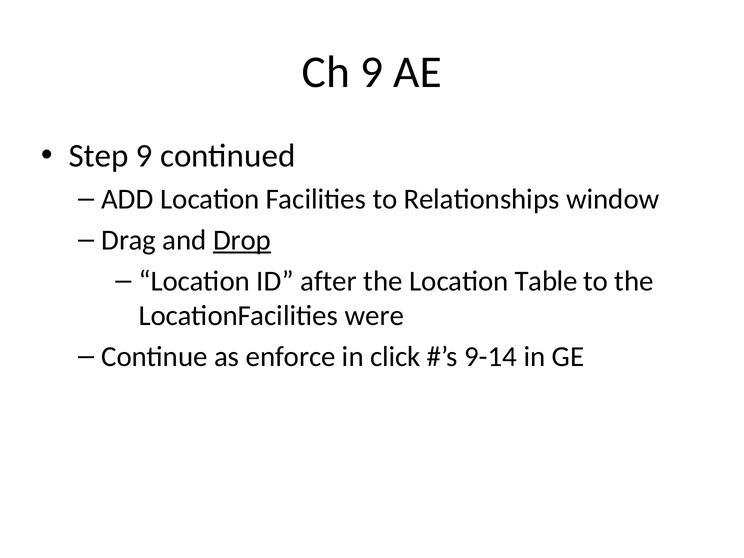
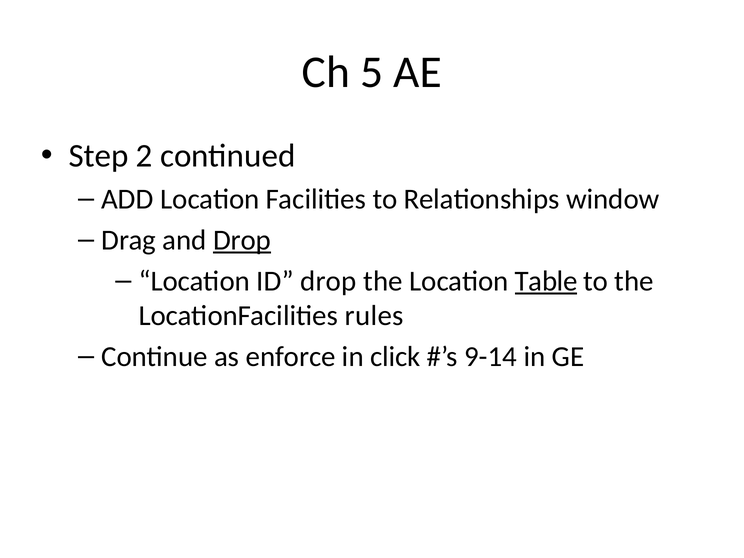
Ch 9: 9 -> 5
Step 9: 9 -> 2
ID after: after -> drop
Table underline: none -> present
were: were -> rules
